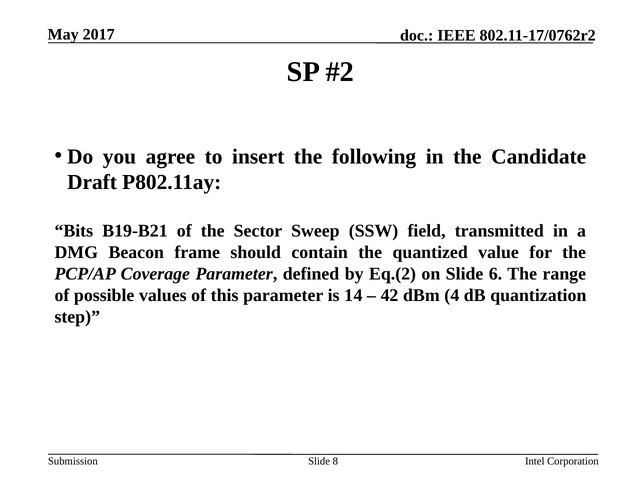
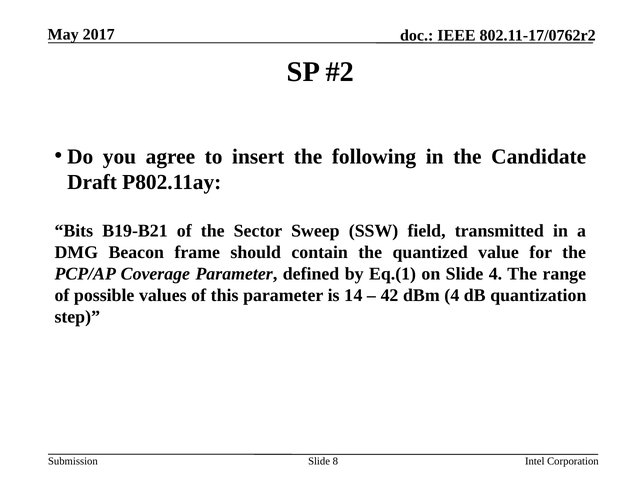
Eq.(2: Eq.(2 -> Eq.(1
Slide 6: 6 -> 4
